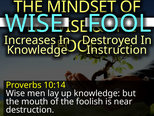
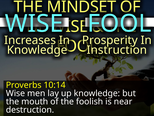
Destroyed: Destroyed -> Prosperity
